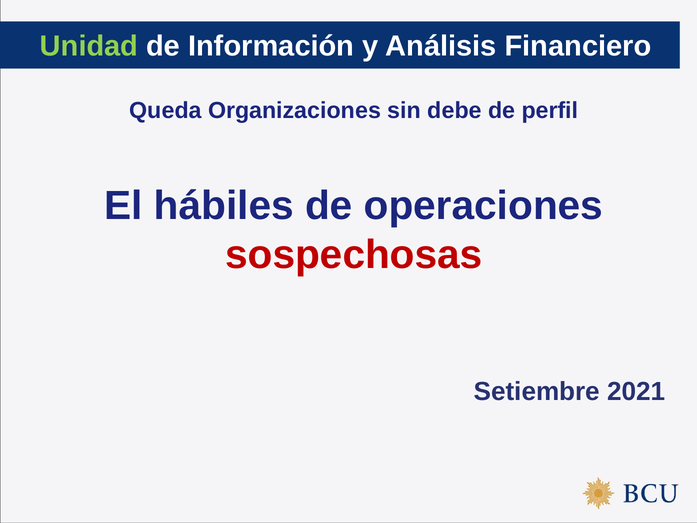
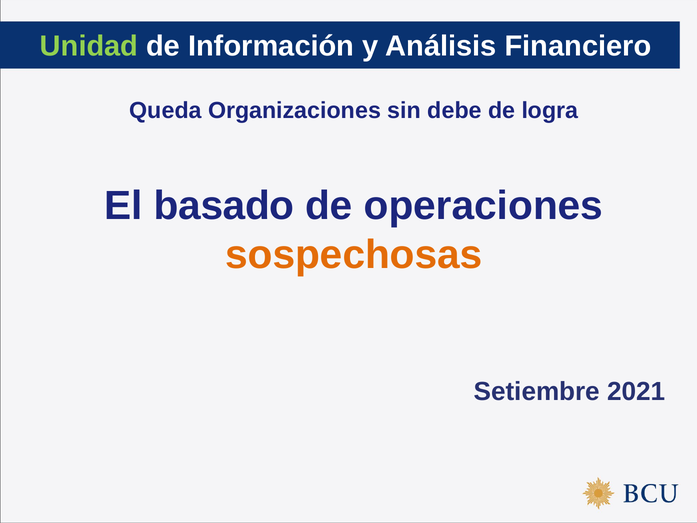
perfil: perfil -> logra
hábiles: hábiles -> basado
sospechosas colour: red -> orange
